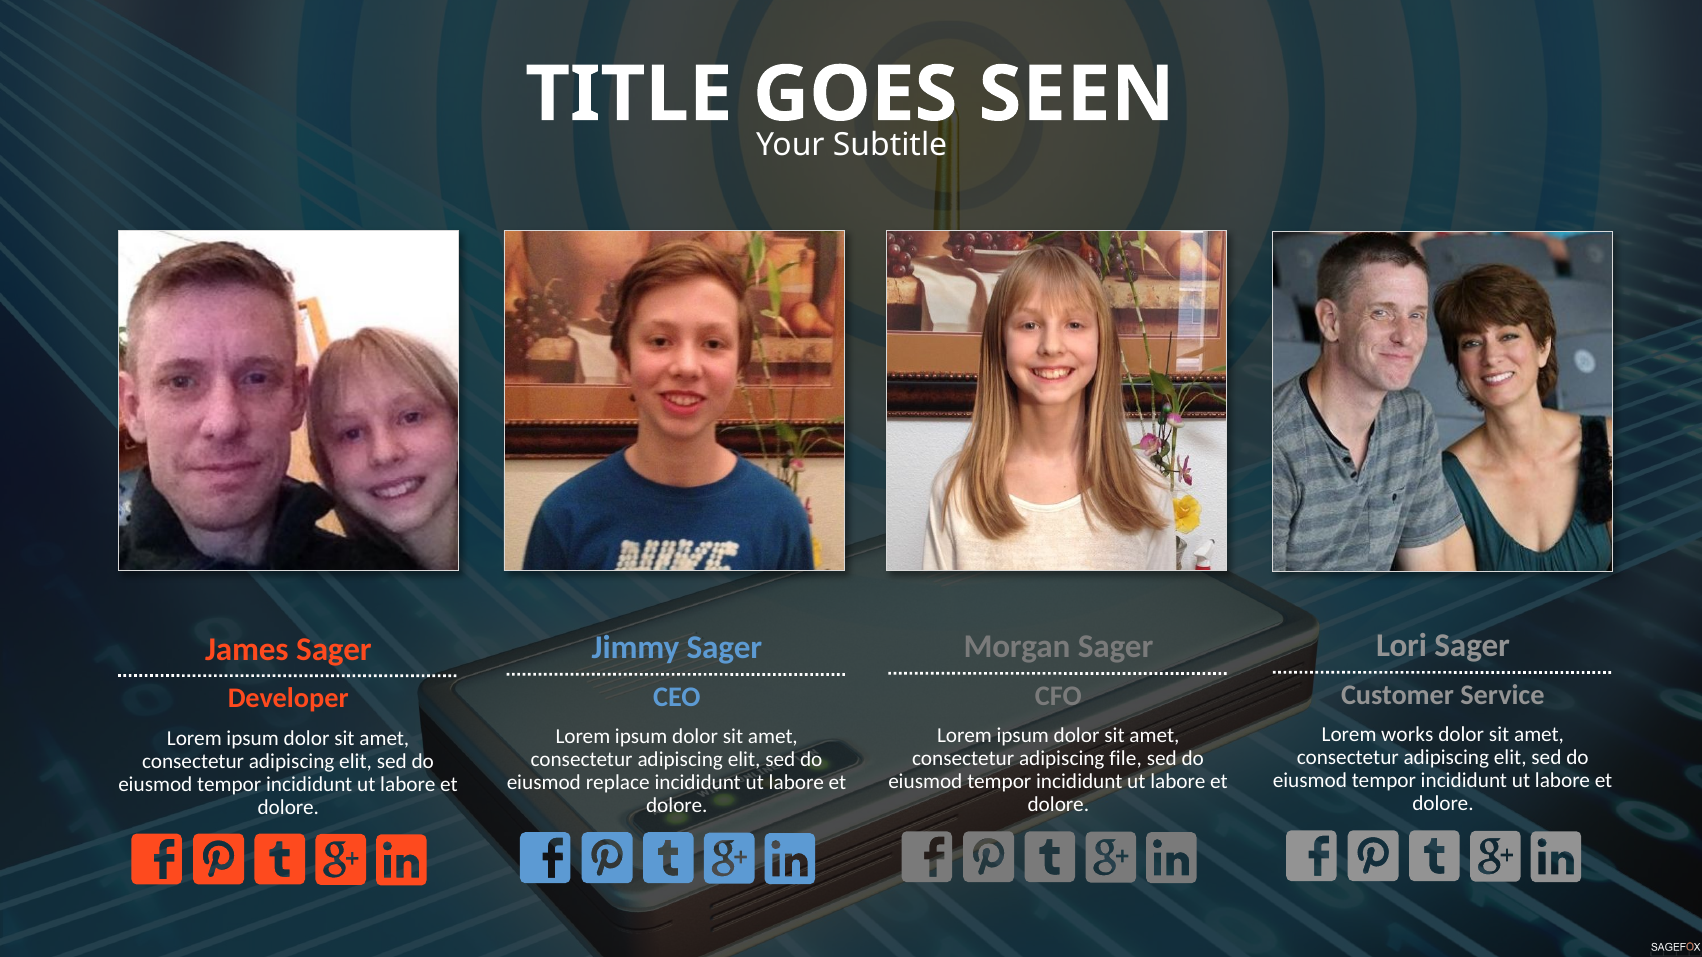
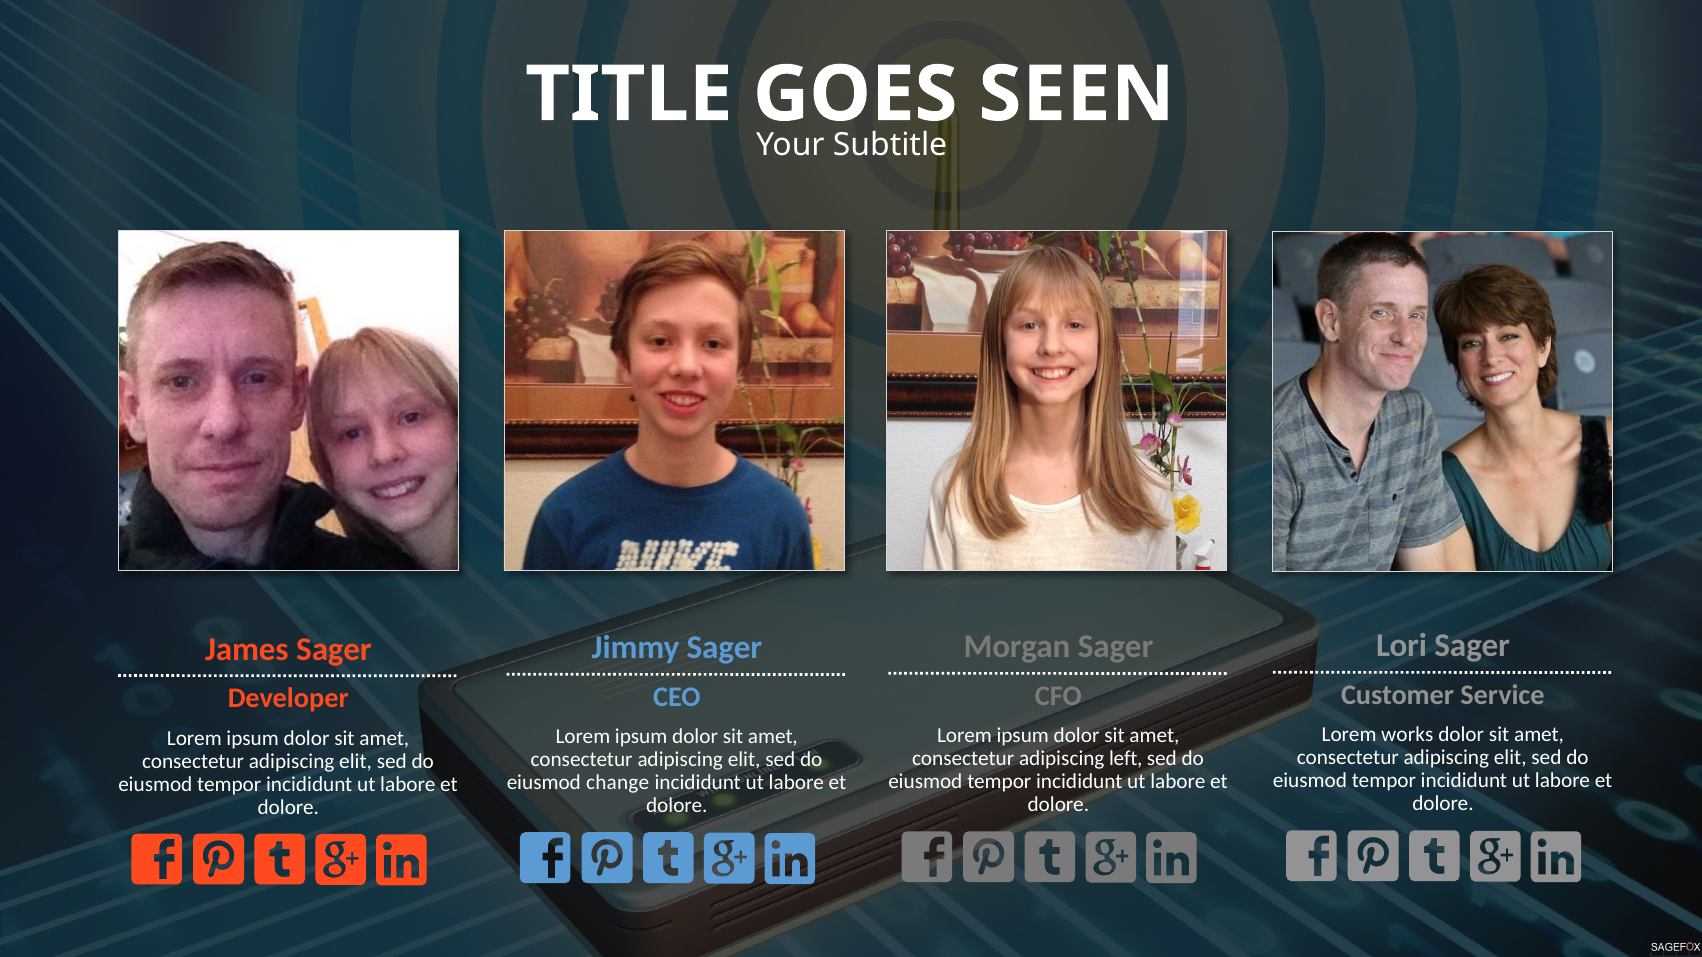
file: file -> left
replace: replace -> change
